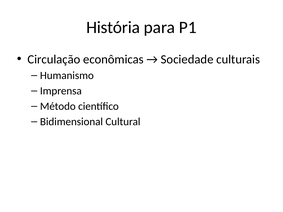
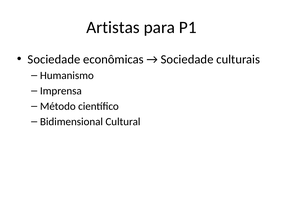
História: História -> Artistas
Circulação at (54, 59): Circulação -> Sociedade
